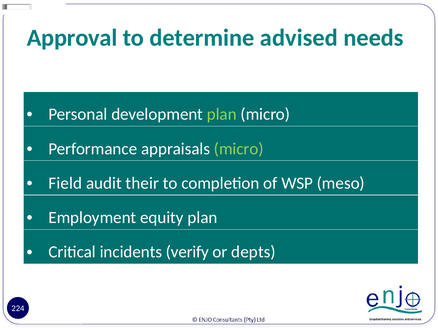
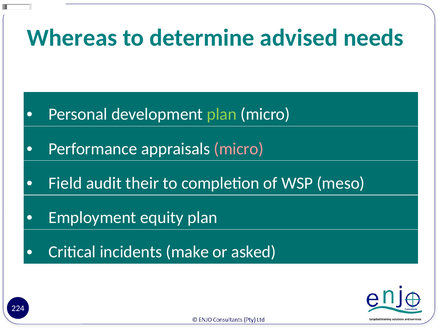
Approval: Approval -> Whereas
micro at (239, 149) colour: light green -> pink
verify: verify -> make
depts: depts -> asked
